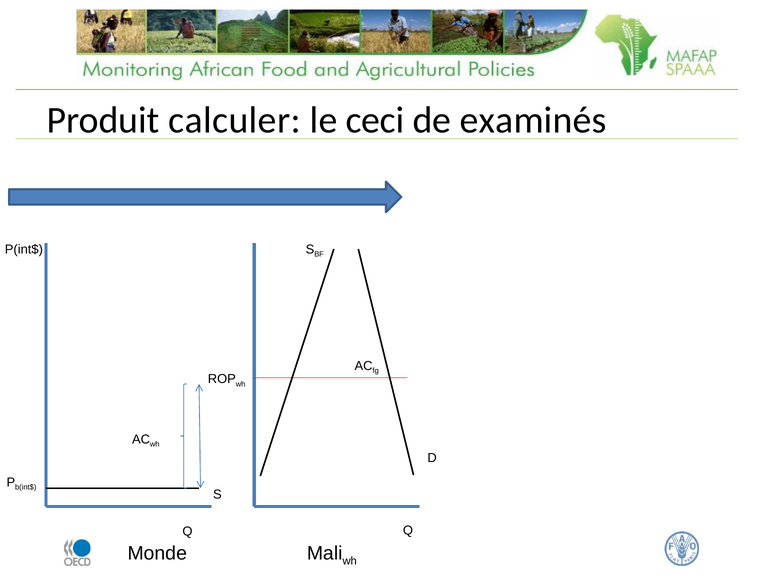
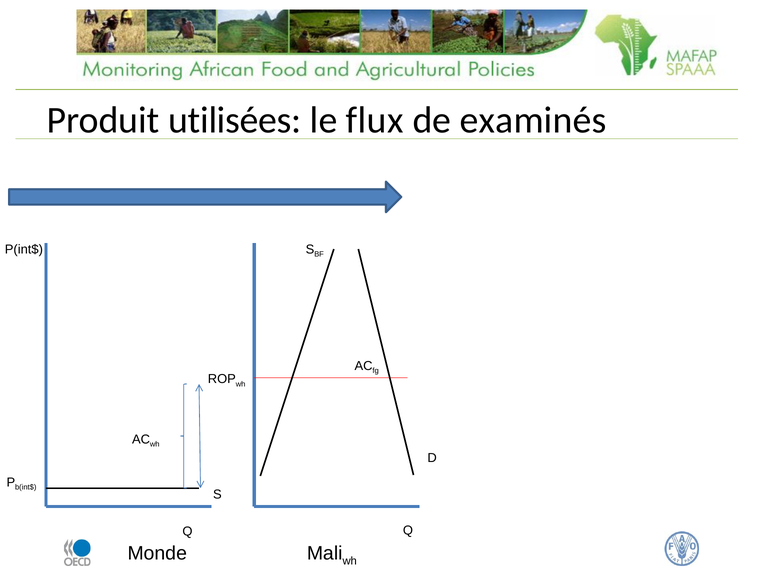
calculer: calculer -> utilisées
ceci: ceci -> flux
